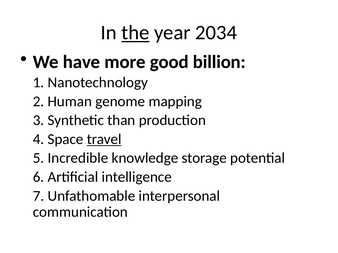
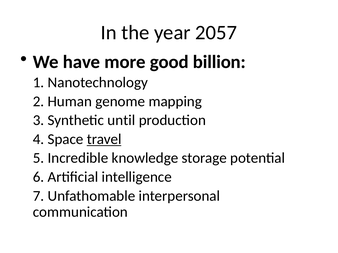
the underline: present -> none
2034: 2034 -> 2057
than: than -> until
